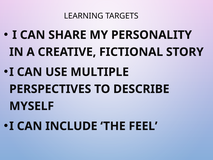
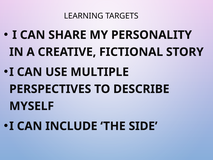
FEEL: FEEL -> SIDE
